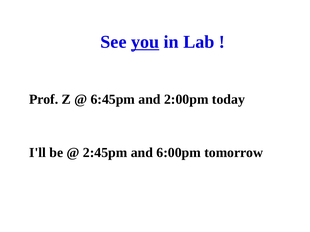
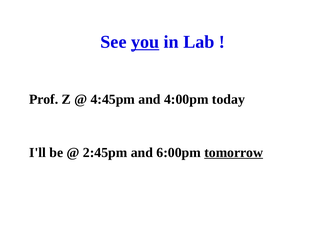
6:45pm: 6:45pm -> 4:45pm
2:00pm: 2:00pm -> 4:00pm
tomorrow underline: none -> present
